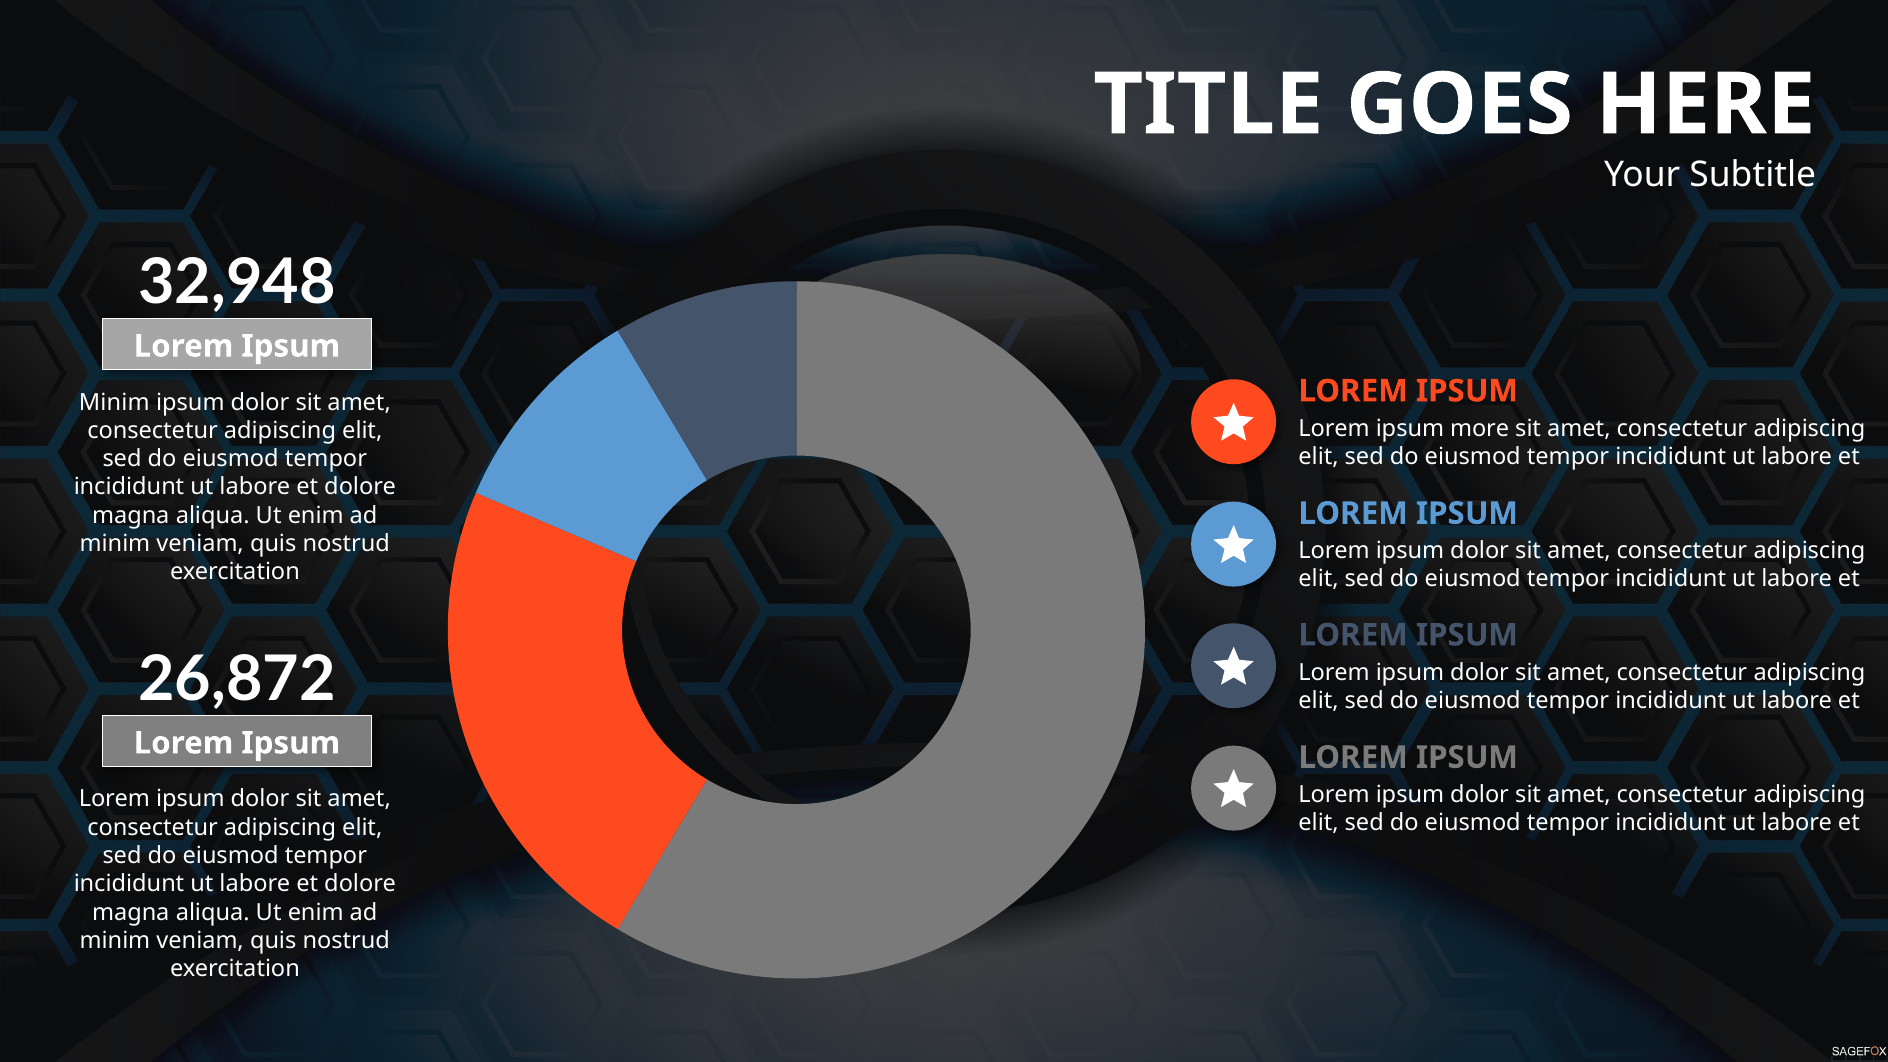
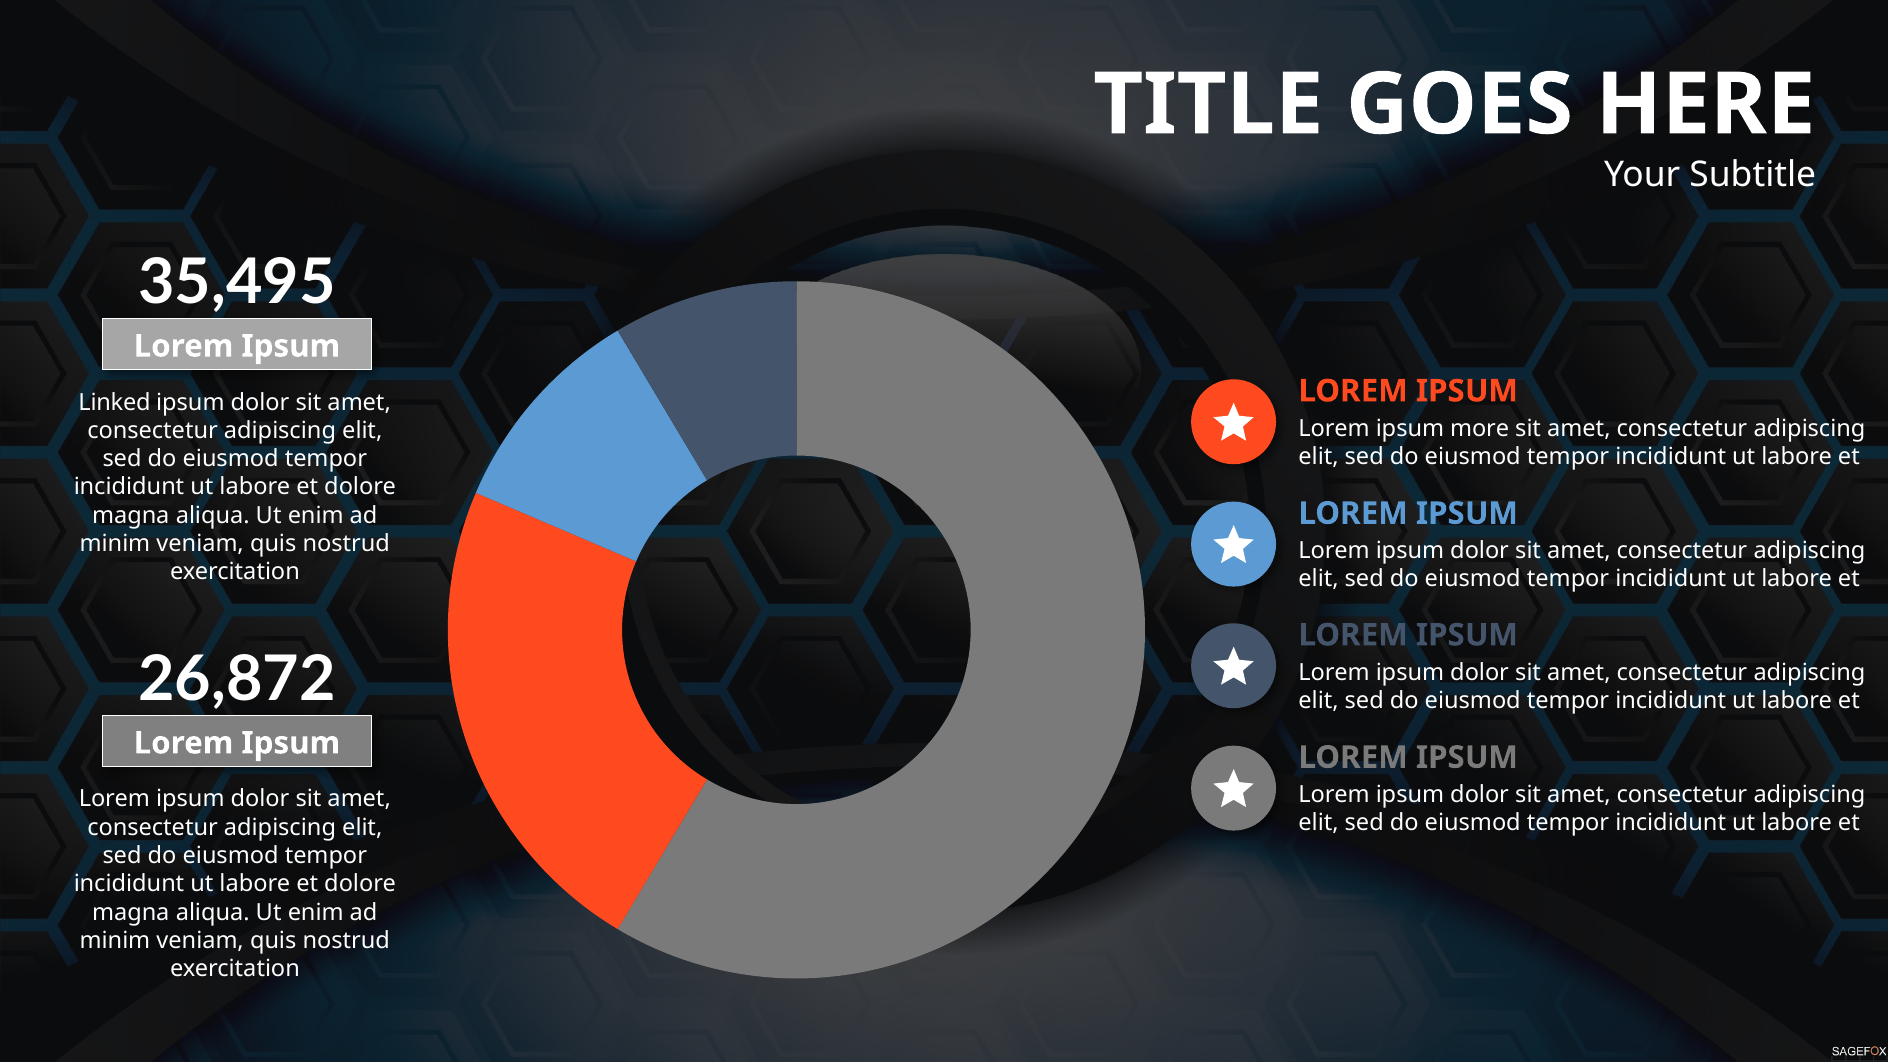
32,948: 32,948 -> 35,495
Minim at (114, 402): Minim -> Linked
